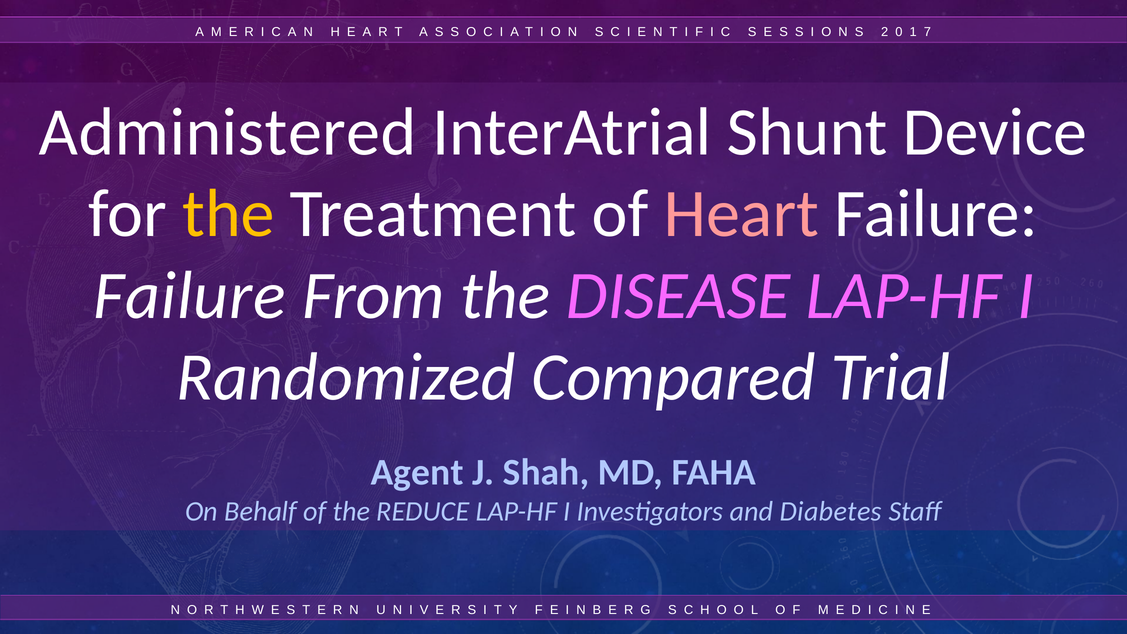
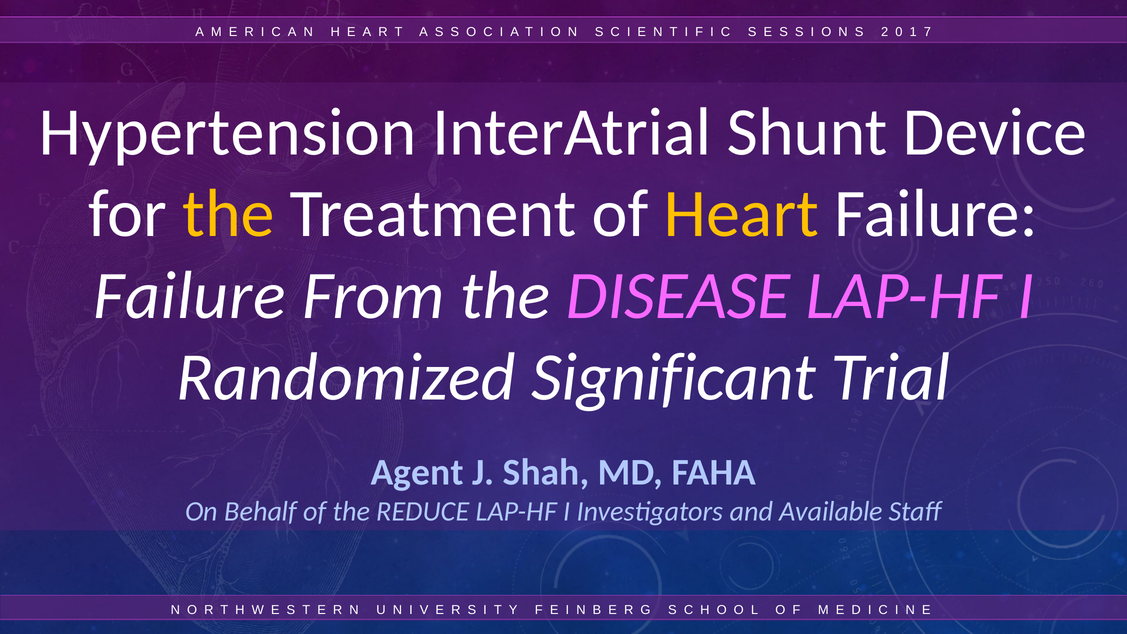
Administered: Administered -> Hypertension
Heart colour: pink -> yellow
Compared: Compared -> Significant
Diabetes: Diabetes -> Available
